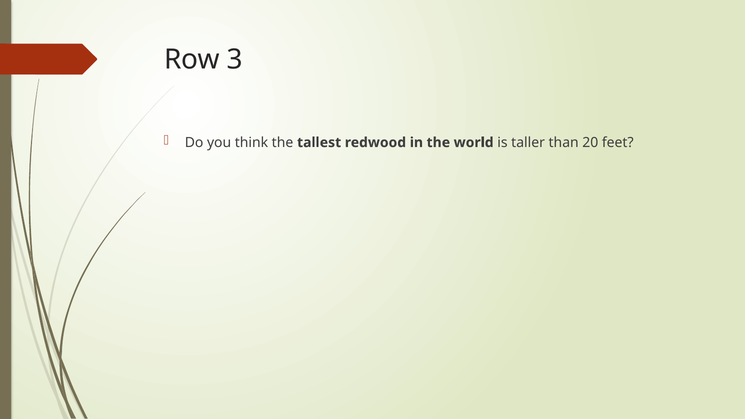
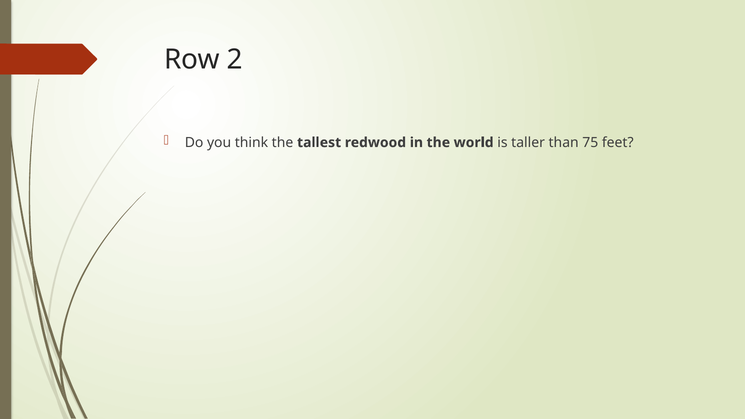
3: 3 -> 2
20: 20 -> 75
